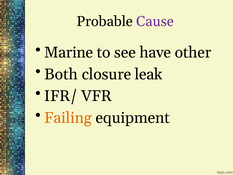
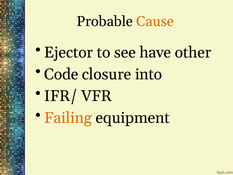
Cause colour: purple -> orange
Marine: Marine -> Ejector
Both: Both -> Code
leak: leak -> into
